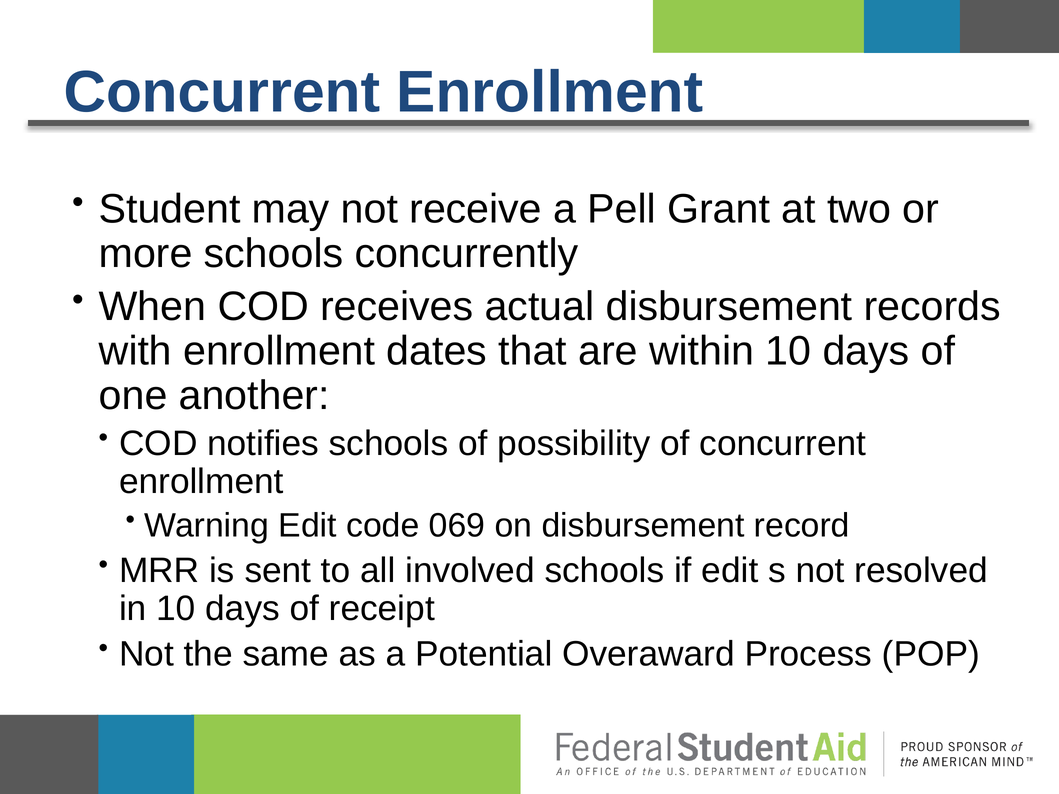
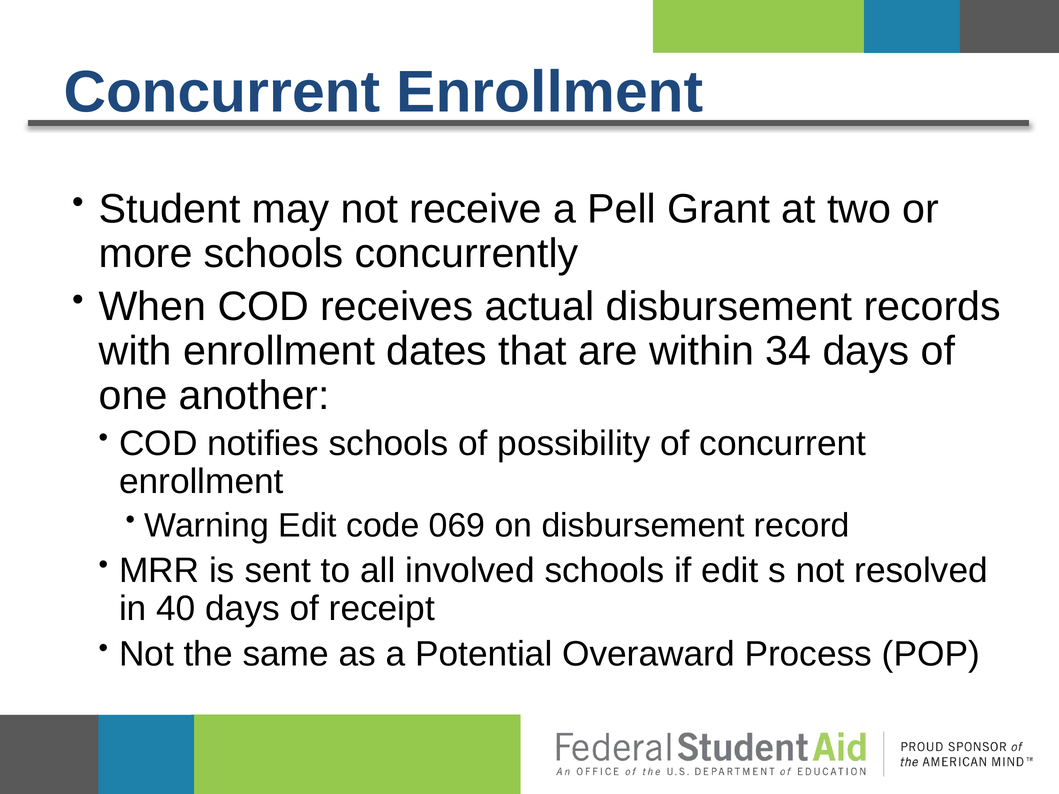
within 10: 10 -> 34
in 10: 10 -> 40
